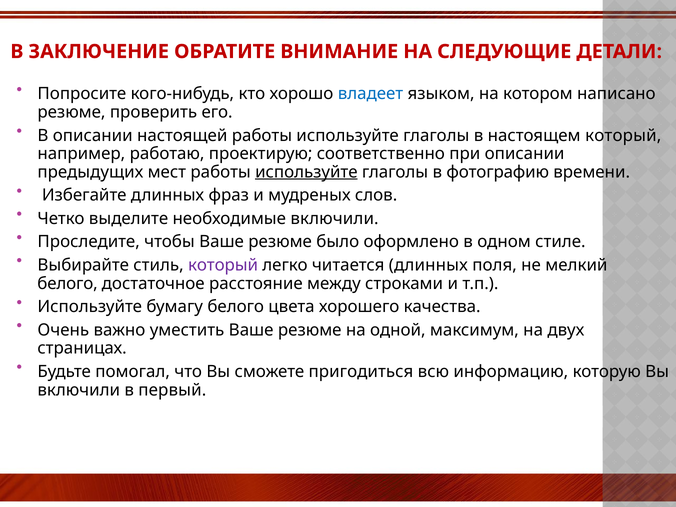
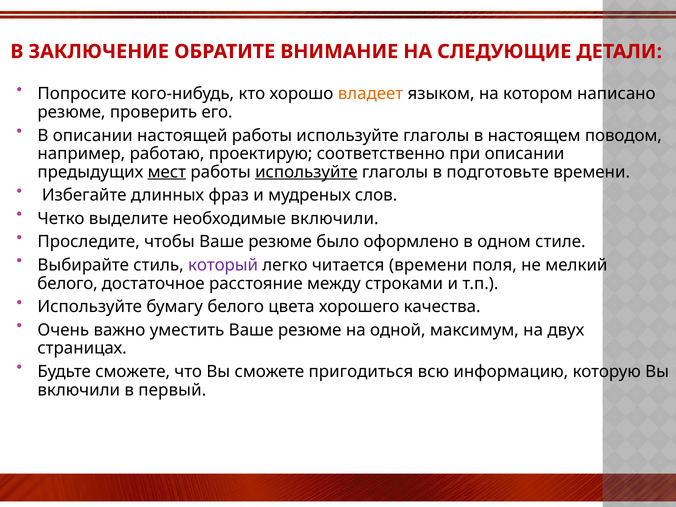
владеет colour: blue -> orange
настоящем который: который -> поводом
мест underline: none -> present
фотографию: фотографию -> подготовьте
читается длинных: длинных -> времени
Будьте помогал: помогал -> сможете
